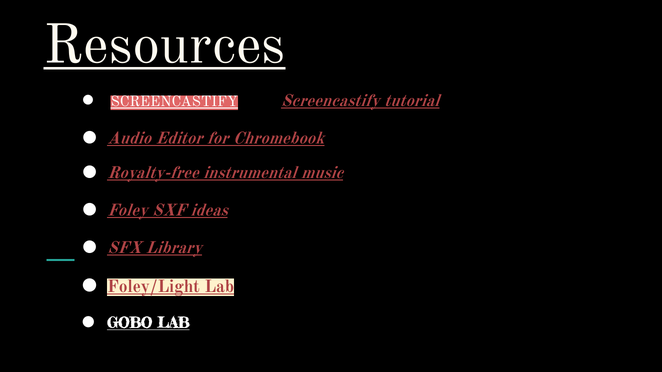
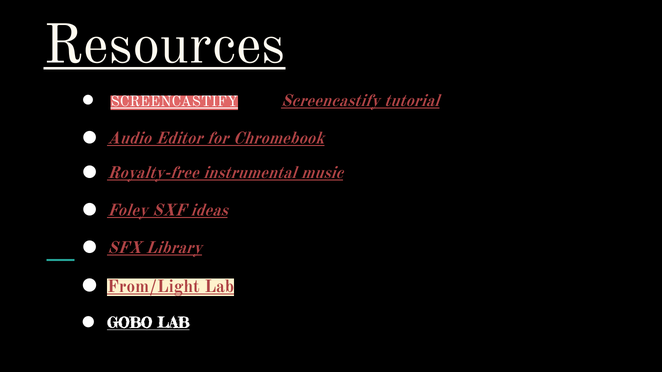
Foley/Light: Foley/Light -> From/Light
